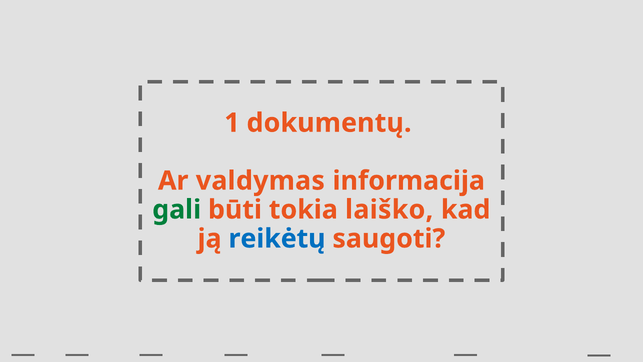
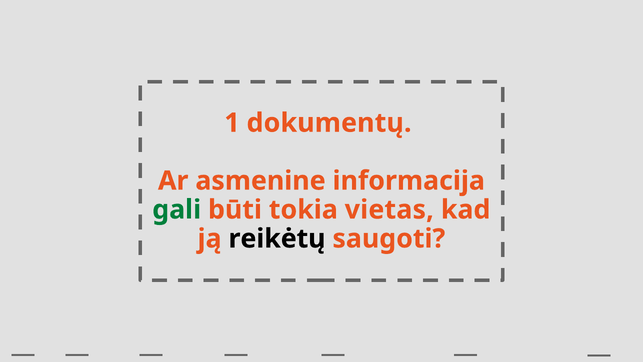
valdymas: valdymas -> asmenine
laiško: laiško -> vietas
reikėtų colour: blue -> black
